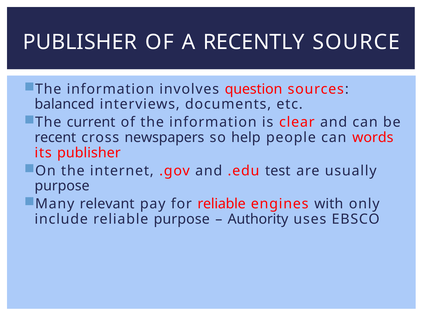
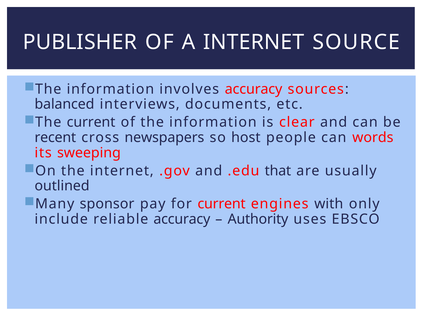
A RECENTLY: RECENTLY -> INTERNET
involves question: question -> accuracy
help: help -> host
its publisher: publisher -> sweeping
test: test -> that
purpose at (62, 186): purpose -> outlined
relevant: relevant -> sponsor
for reliable: reliable -> current
reliable purpose: purpose -> accuracy
